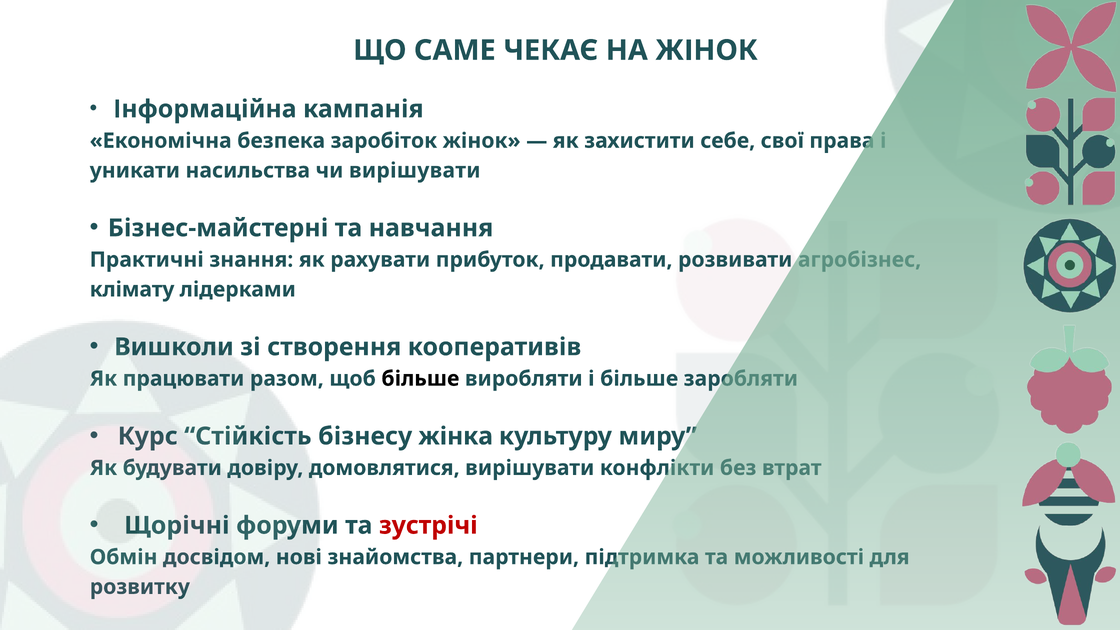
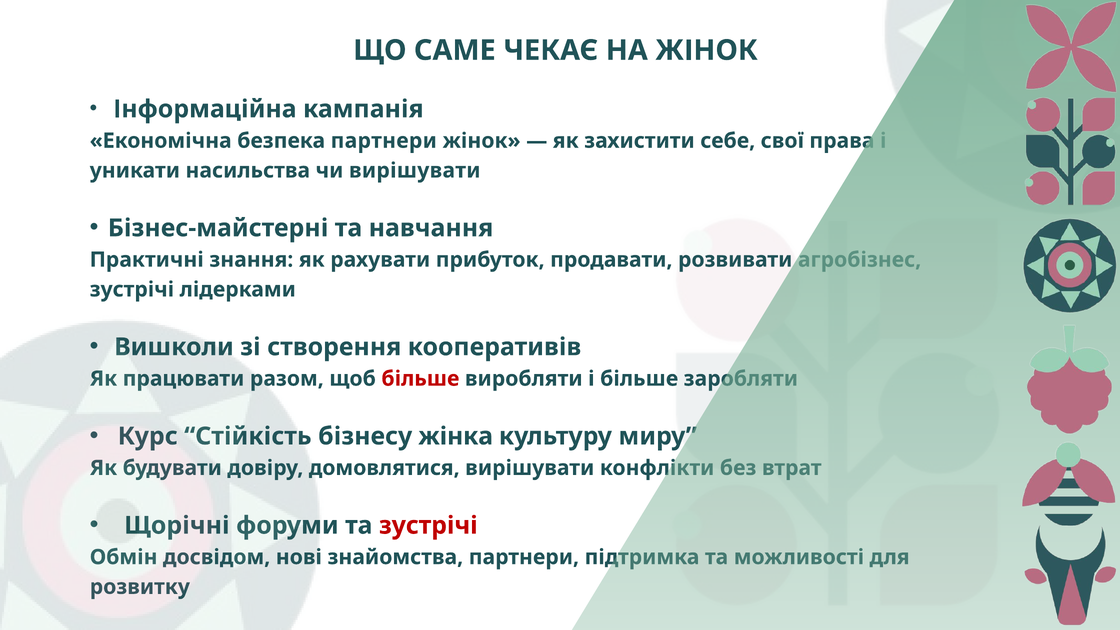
безпека заробіток: заробіток -> партнери
клімату at (132, 289): клімату -> зустрічі
більше at (420, 379) colour: black -> red
